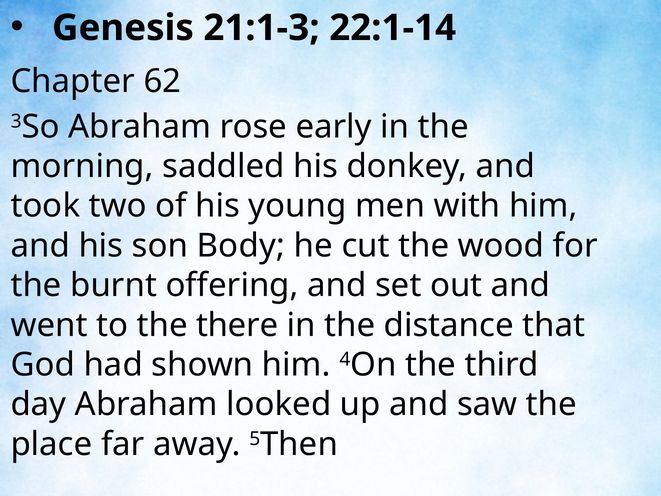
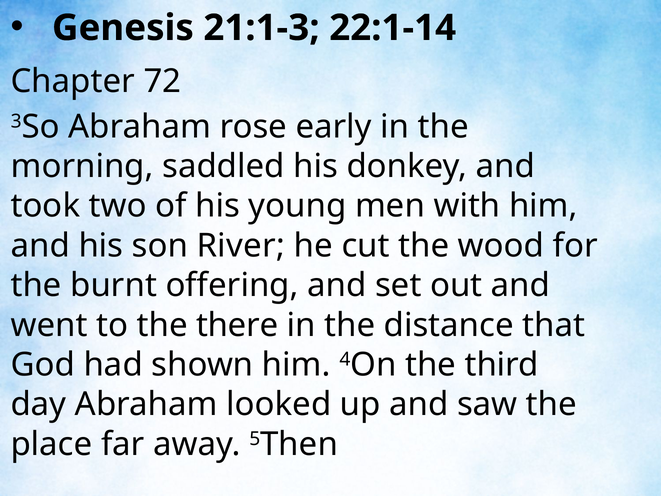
62: 62 -> 72
Body: Body -> River
